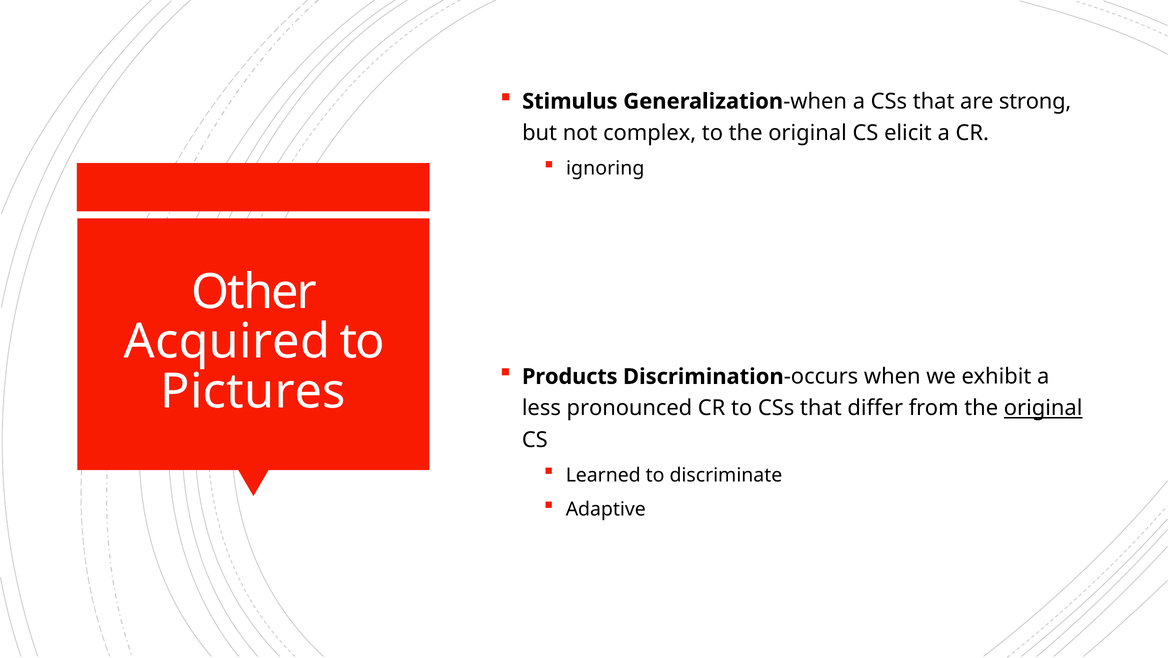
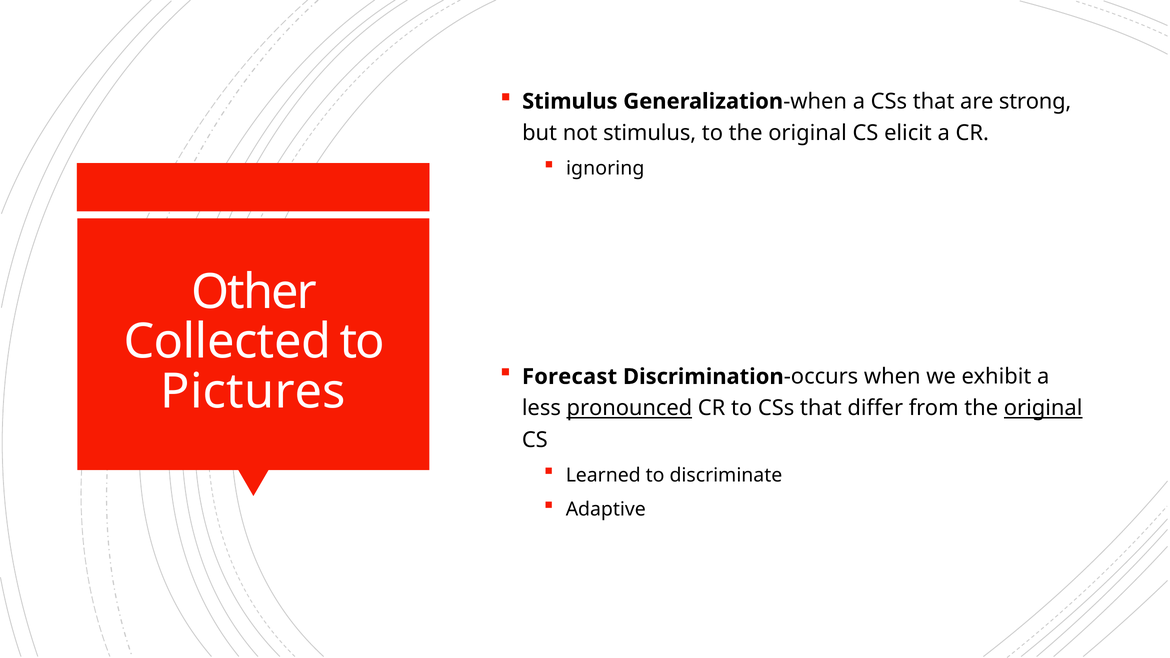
not complex: complex -> stimulus
Acquired: Acquired -> Collected
Products: Products -> Forecast
pronounced underline: none -> present
